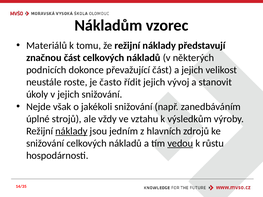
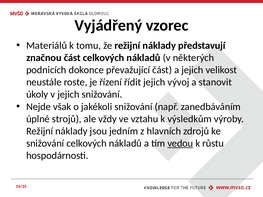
Nákladům: Nákladům -> Vyjádřený
často: často -> řízení
náklady at (71, 131) underline: present -> none
